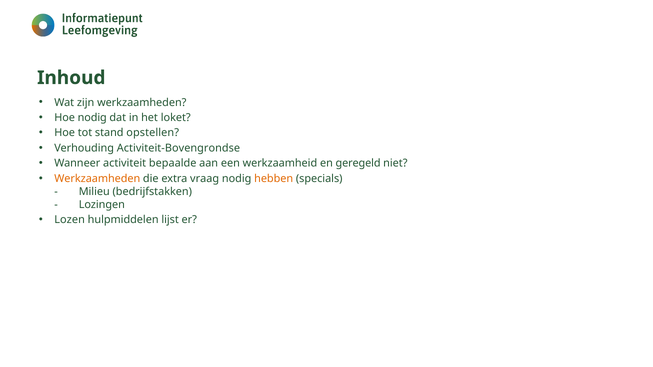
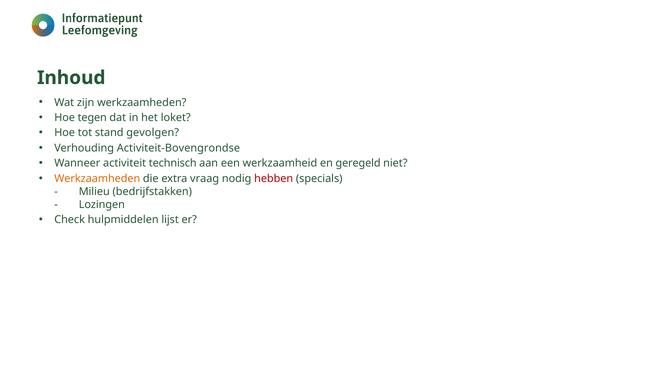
Hoe nodig: nodig -> tegen
opstellen: opstellen -> gevolgen
bepaalde: bepaalde -> technisch
hebben colour: orange -> red
Lozen: Lozen -> Check
